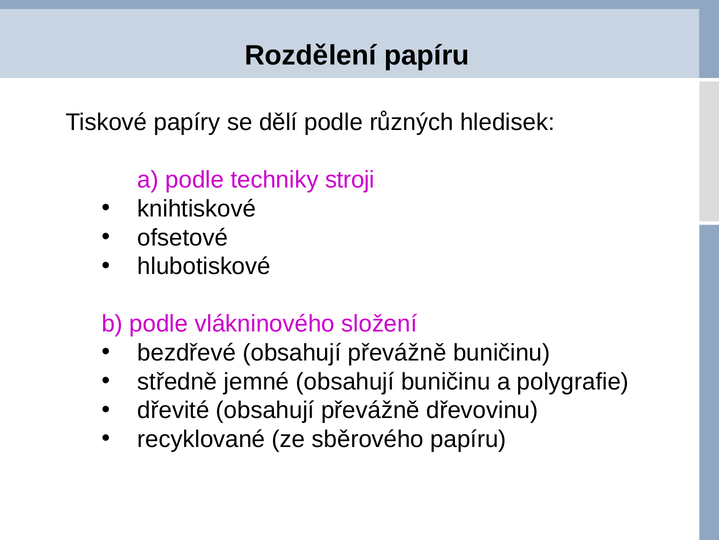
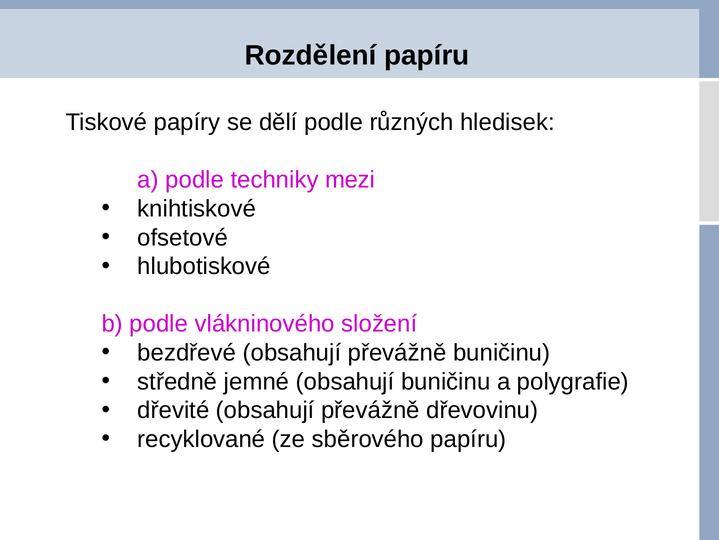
stroji: stroji -> mezi
